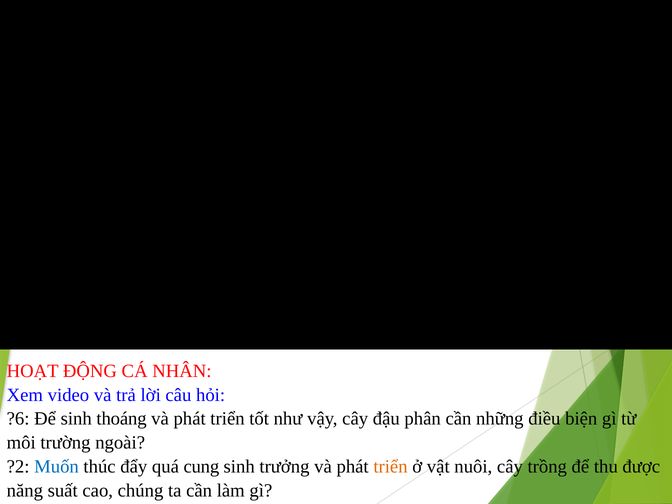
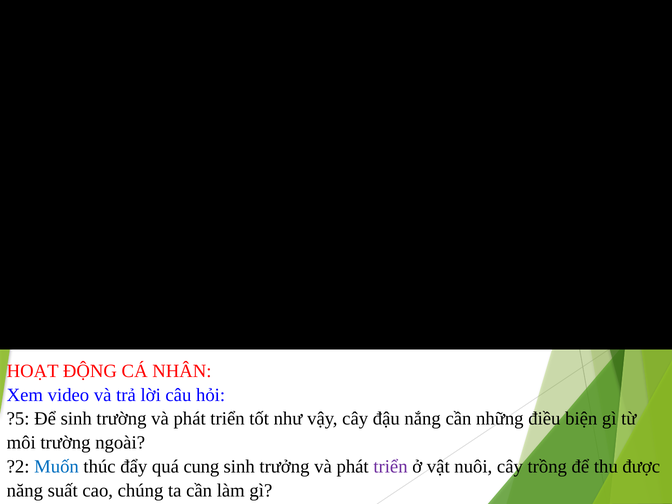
?6: ?6 -> ?5
sinh thoáng: thoáng -> trường
phân: phân -> nắng
triển at (391, 467) colour: orange -> purple
